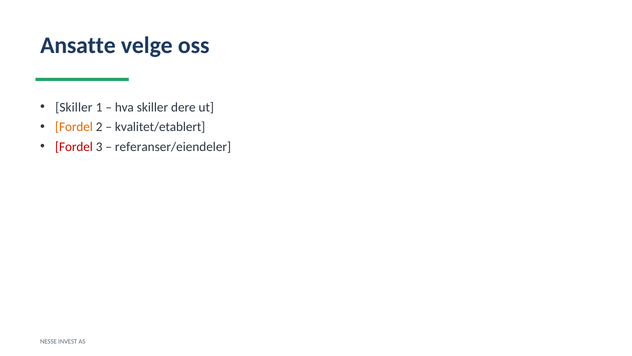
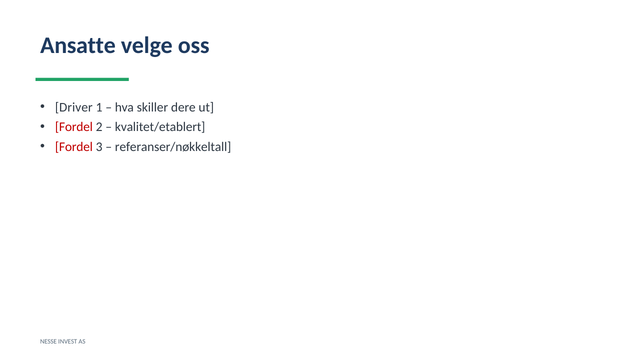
Skiller at (74, 107): Skiller -> Driver
Fordel at (74, 127) colour: orange -> red
referanser/eiendeler: referanser/eiendeler -> referanser/nøkkeltall
